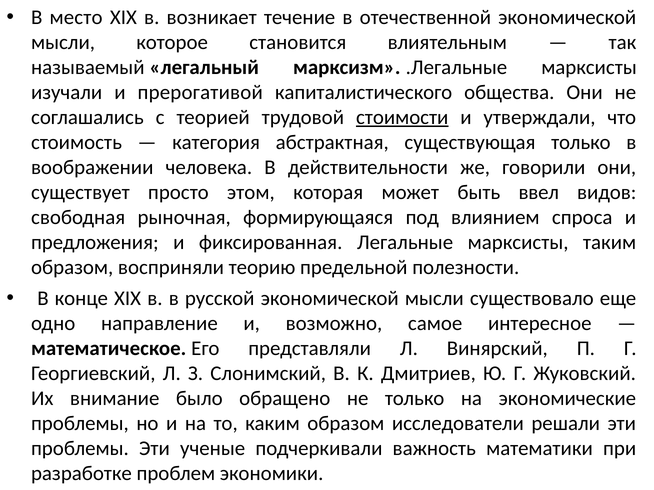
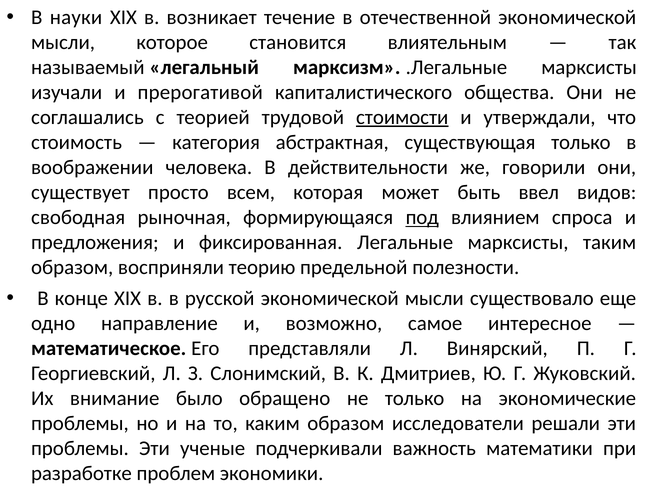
место: место -> науки
этом: этом -> всем
под underline: none -> present
